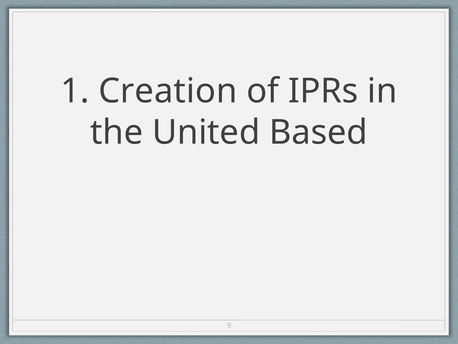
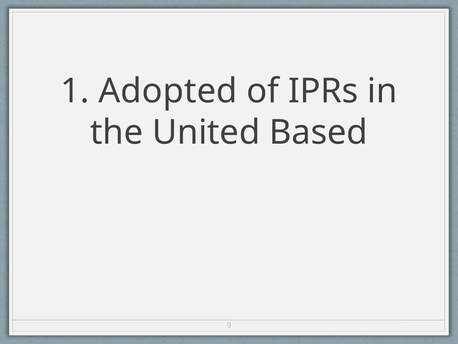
Creation: Creation -> Adopted
